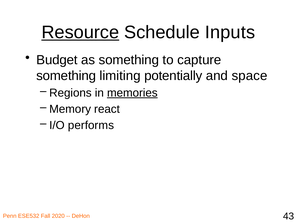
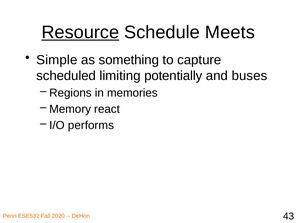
Inputs: Inputs -> Meets
Budget: Budget -> Simple
something at (66, 76): something -> scheduled
space: space -> buses
memories underline: present -> none
